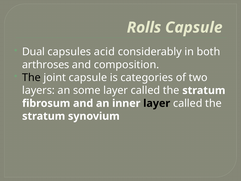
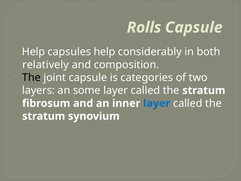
Dual at (33, 52): Dual -> Help
capsules acid: acid -> help
arthroses: arthroses -> relatively
layer at (157, 103) colour: black -> blue
